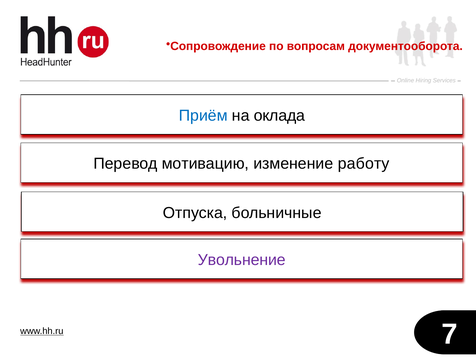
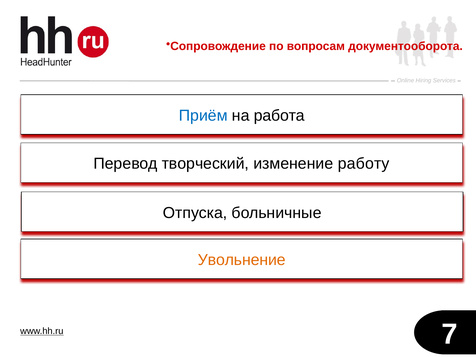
оклада: оклада -> работа
мотивацию: мотивацию -> творческий
Увольнение colour: purple -> orange
